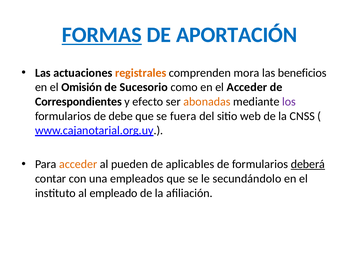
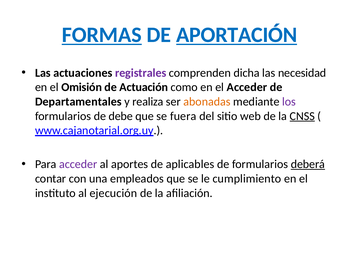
APORTACIÓN underline: none -> present
registrales colour: orange -> purple
mora: mora -> dicha
beneficios: beneficios -> necesidad
Sucesorio: Sucesorio -> Actuación
Correspondientes: Correspondientes -> Departamentales
efecto: efecto -> realiza
CNSS underline: none -> present
acceder at (78, 164) colour: orange -> purple
pueden: pueden -> aportes
secundándolo: secundándolo -> cumplimiento
empleado: empleado -> ejecución
